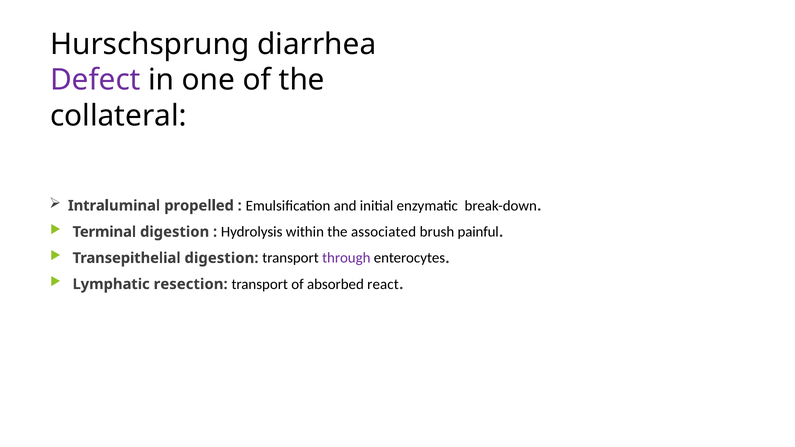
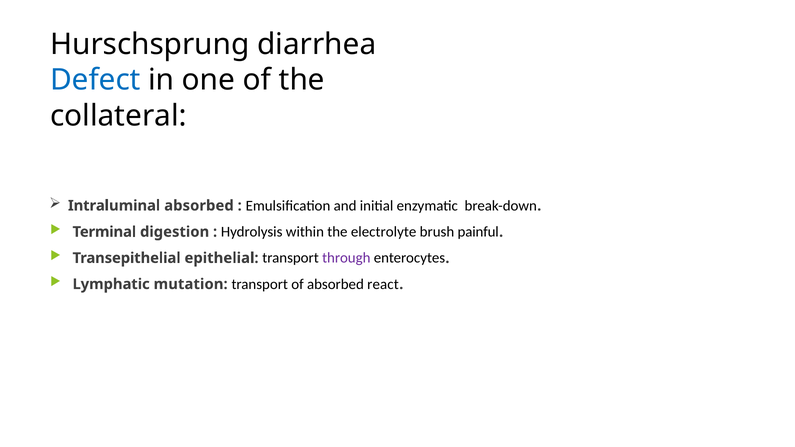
Defect colour: purple -> blue
Intraluminal propelled: propelled -> absorbed
associated: associated -> electrolyte
Transepithelial digestion: digestion -> epithelial
resection: resection -> mutation
